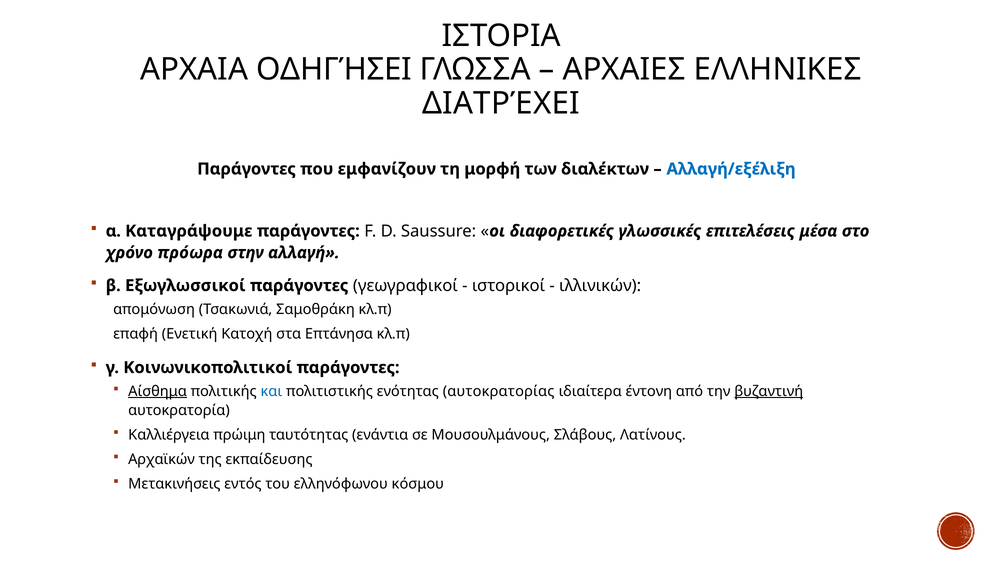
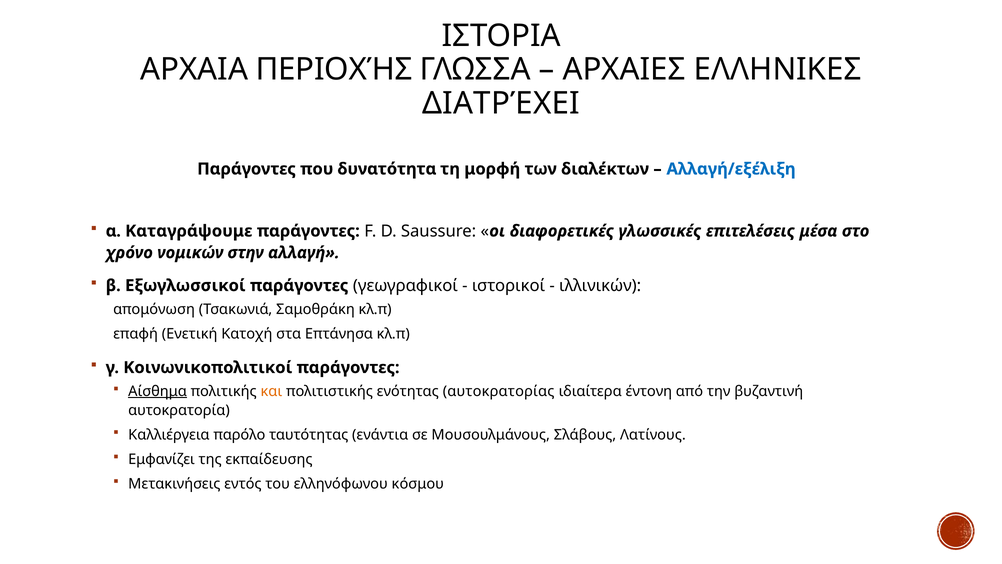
ΟΔΗΓΉΣΕΙ: ΟΔΗΓΉΣΕΙ -> ΠΕΡΙΟΧΉΣ
εμφανίζουν: εμφανίζουν -> δυνατότητα
πρόωρα: πρόωρα -> νομικών
και colour: blue -> orange
βυζαντινή underline: present -> none
πρώιμη: πρώιμη -> παρόλο
Αρχαϊκών: Αρχαϊκών -> Εμφανίζει
